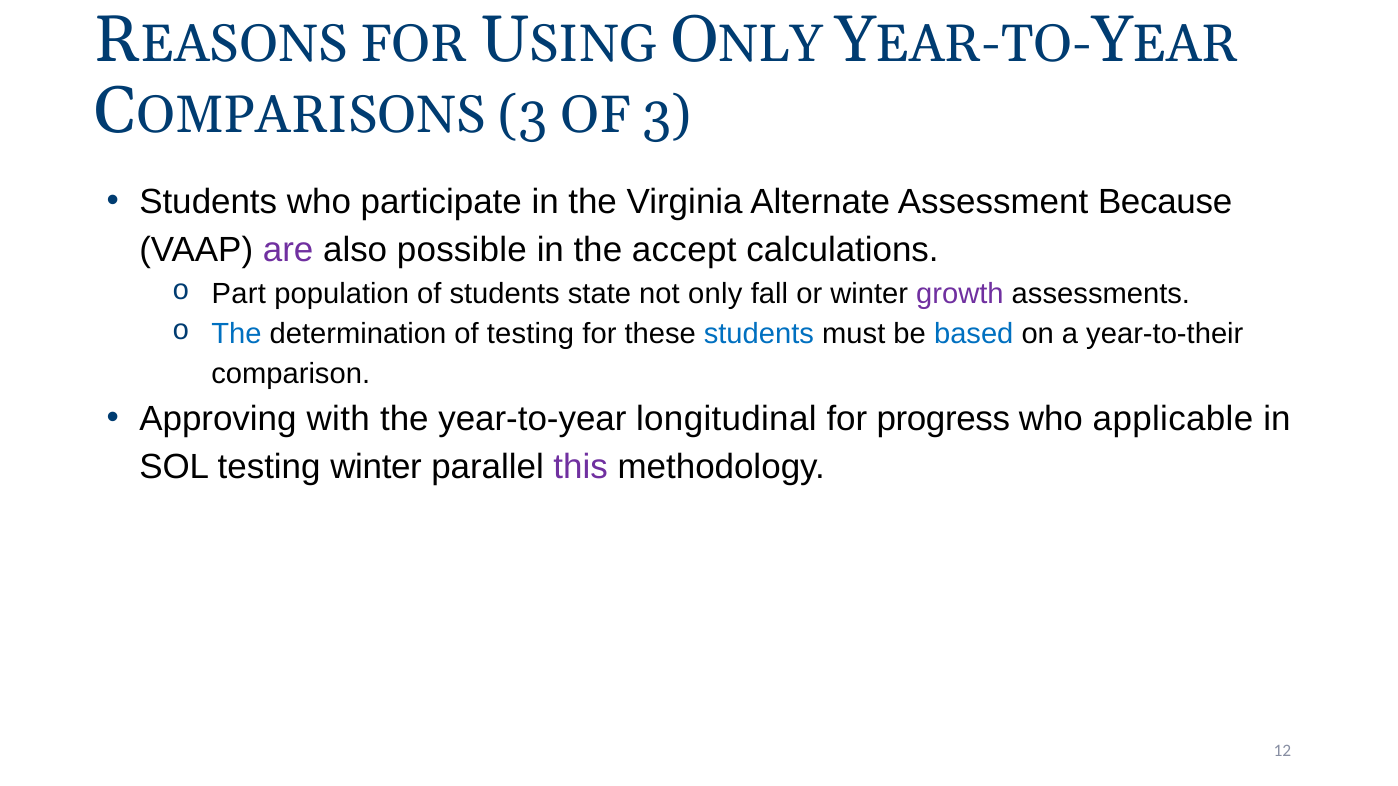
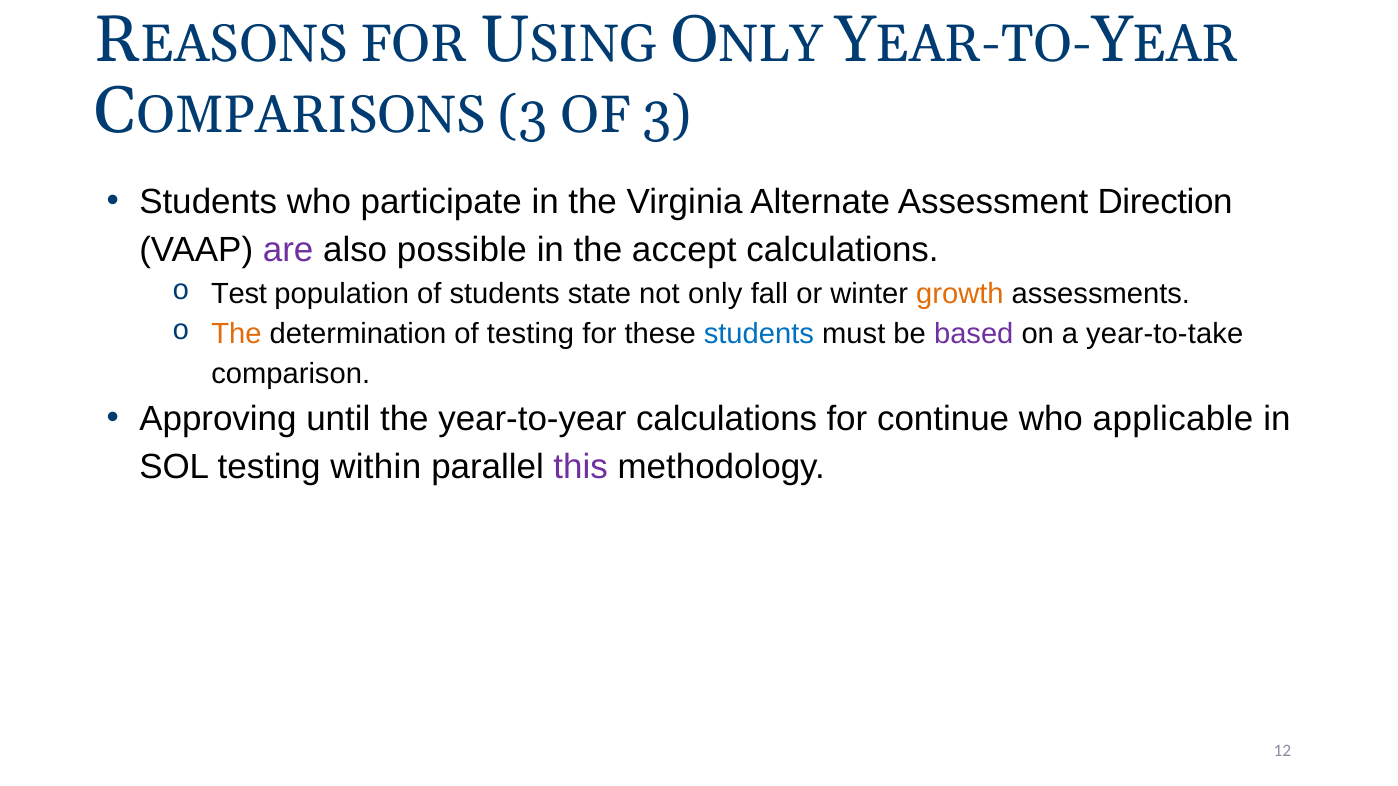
Because: Because -> Direction
Part: Part -> Test
growth colour: purple -> orange
The at (236, 334) colour: blue -> orange
based colour: blue -> purple
year-to-their: year-to-their -> year-to-take
with: with -> until
year-to-year longitudinal: longitudinal -> calculations
progress: progress -> continue
testing winter: winter -> within
